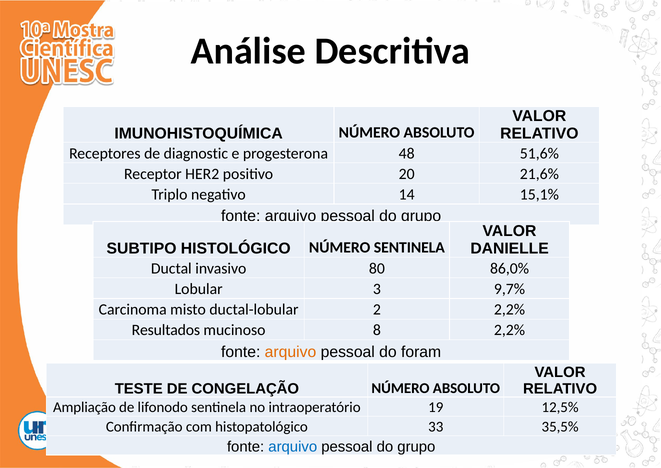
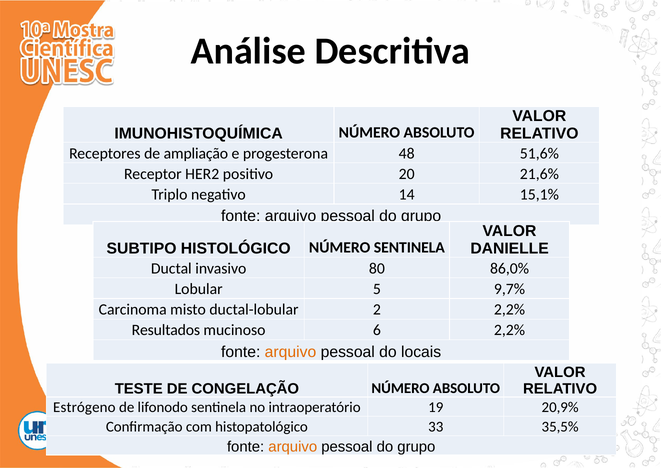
diagnostic: diagnostic -> ampliação
3: 3 -> 5
8: 8 -> 6
foram: foram -> locais
Ampliação: Ampliação -> Estrógeno
12,5%: 12,5% -> 20,9%
arquivo at (293, 446) colour: blue -> orange
